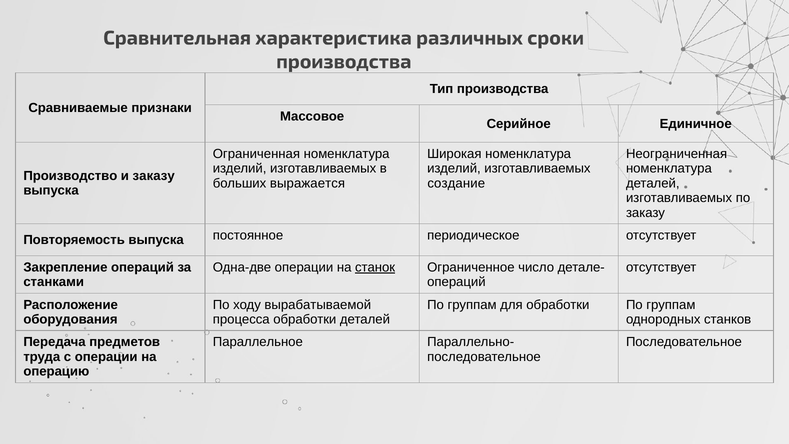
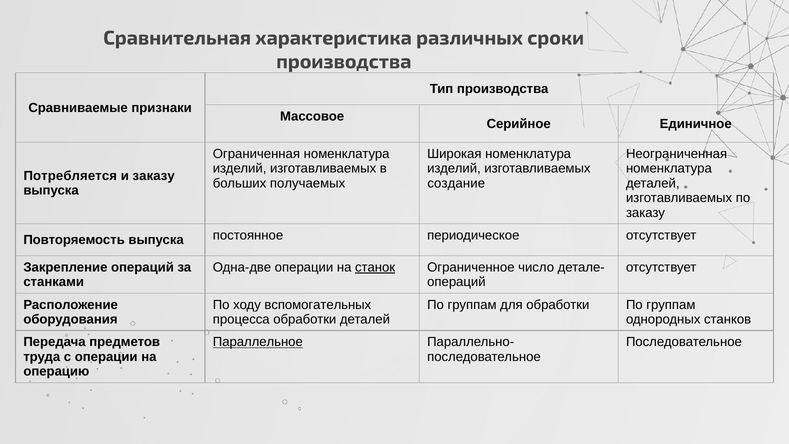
Производство: Производство -> Потребляется
выражается: выражается -> получаемых
вырабатываемой: вырабатываемой -> вспомогательных
Параллельное underline: none -> present
